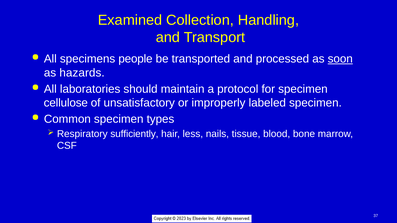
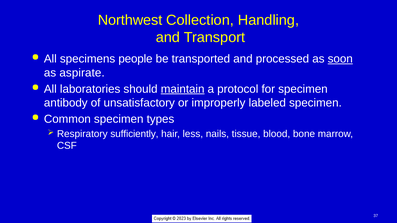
Examined: Examined -> Northwest
hazards: hazards -> aspirate
maintain underline: none -> present
cellulose: cellulose -> antibody
